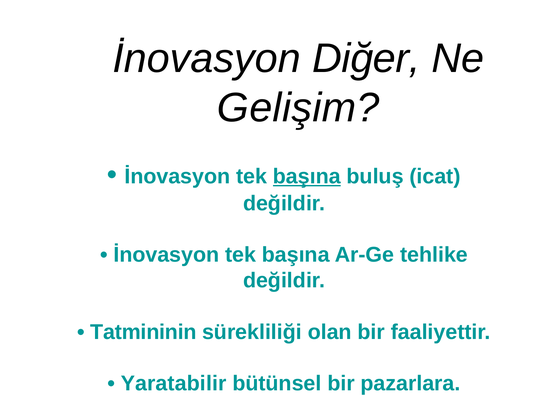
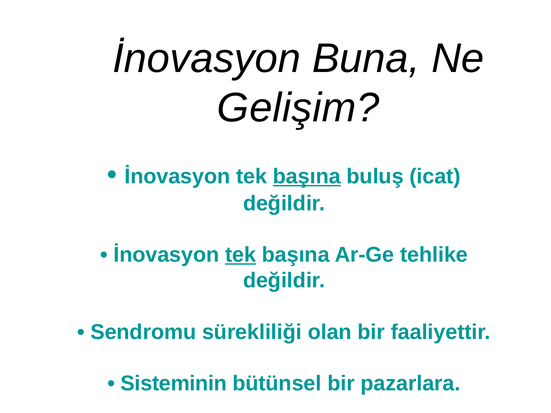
Diğer: Diğer -> Buna
tek at (241, 255) underline: none -> present
Tatmininin: Tatmininin -> Sendromu
Yaratabilir: Yaratabilir -> Sisteminin
